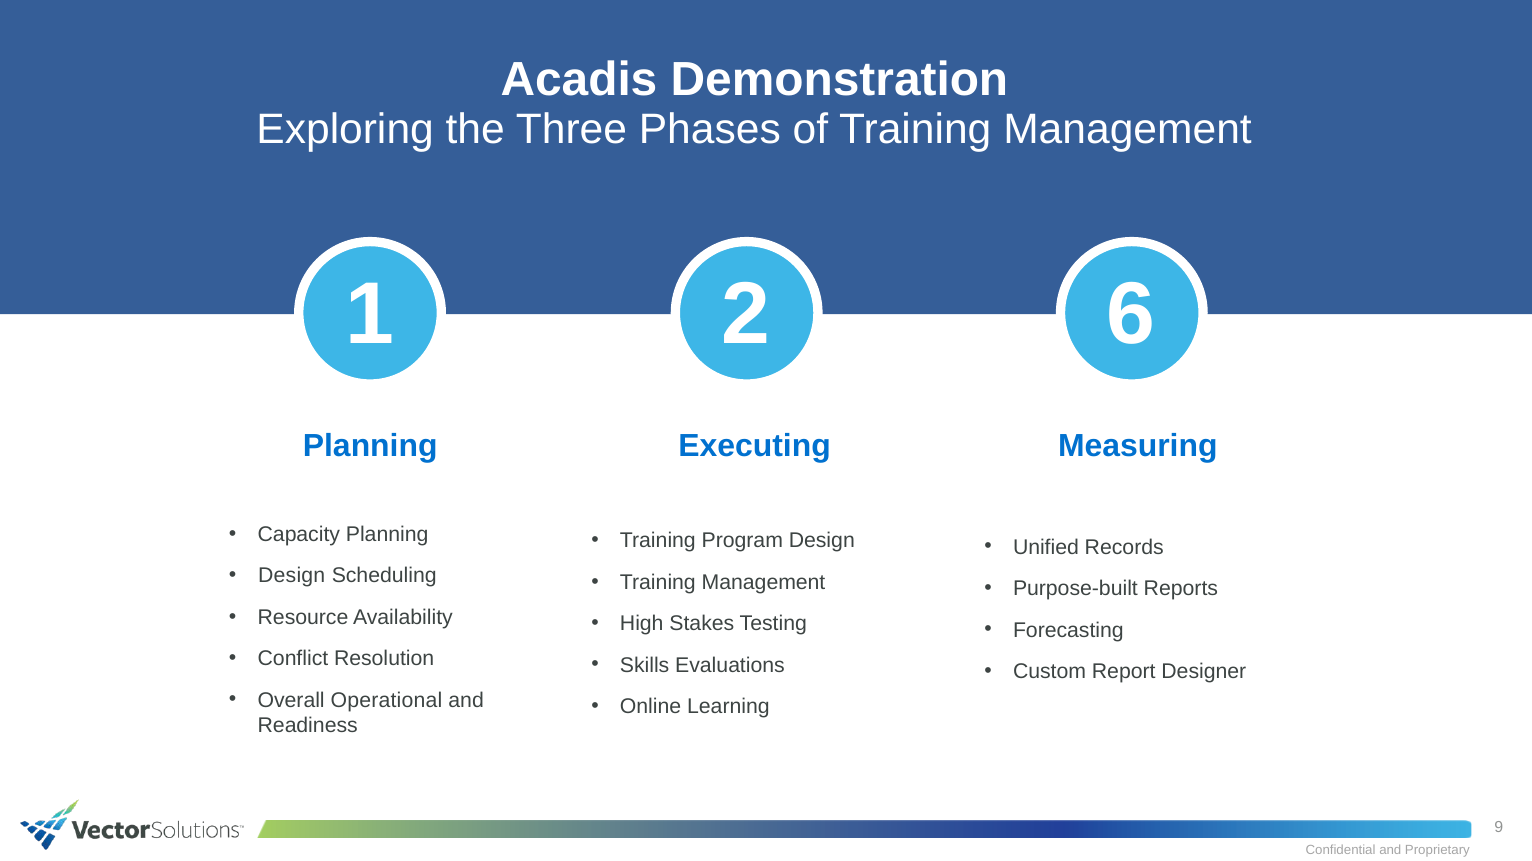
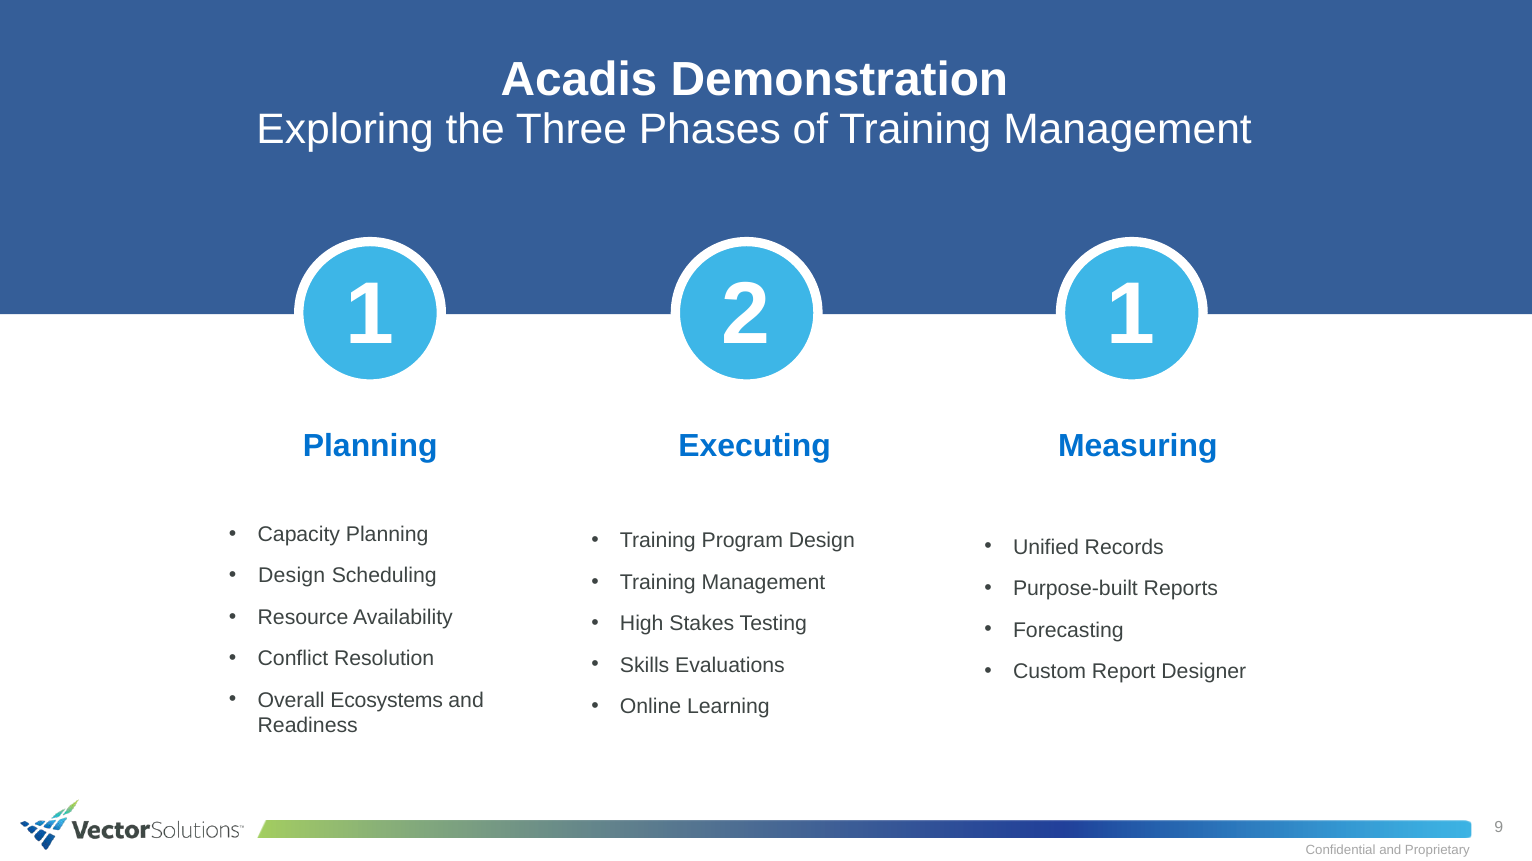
2 6: 6 -> 1
Operational: Operational -> Ecosystems
